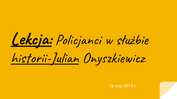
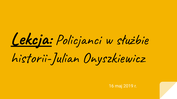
historii-Julian underline: present -> none
